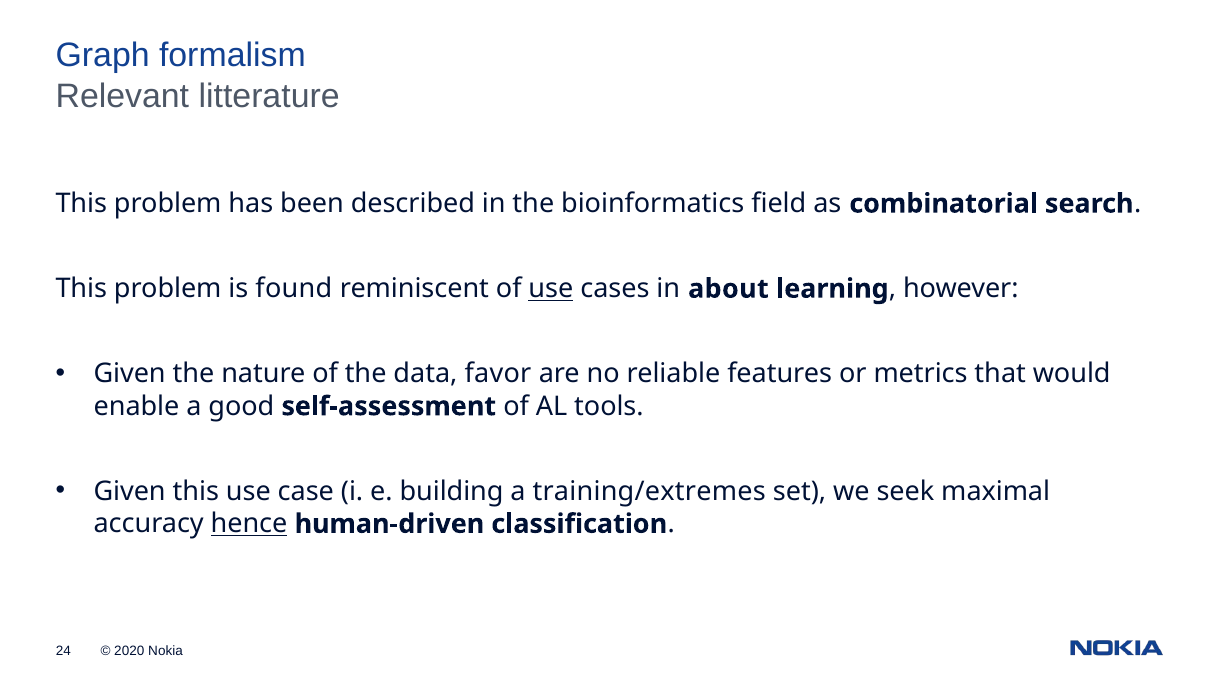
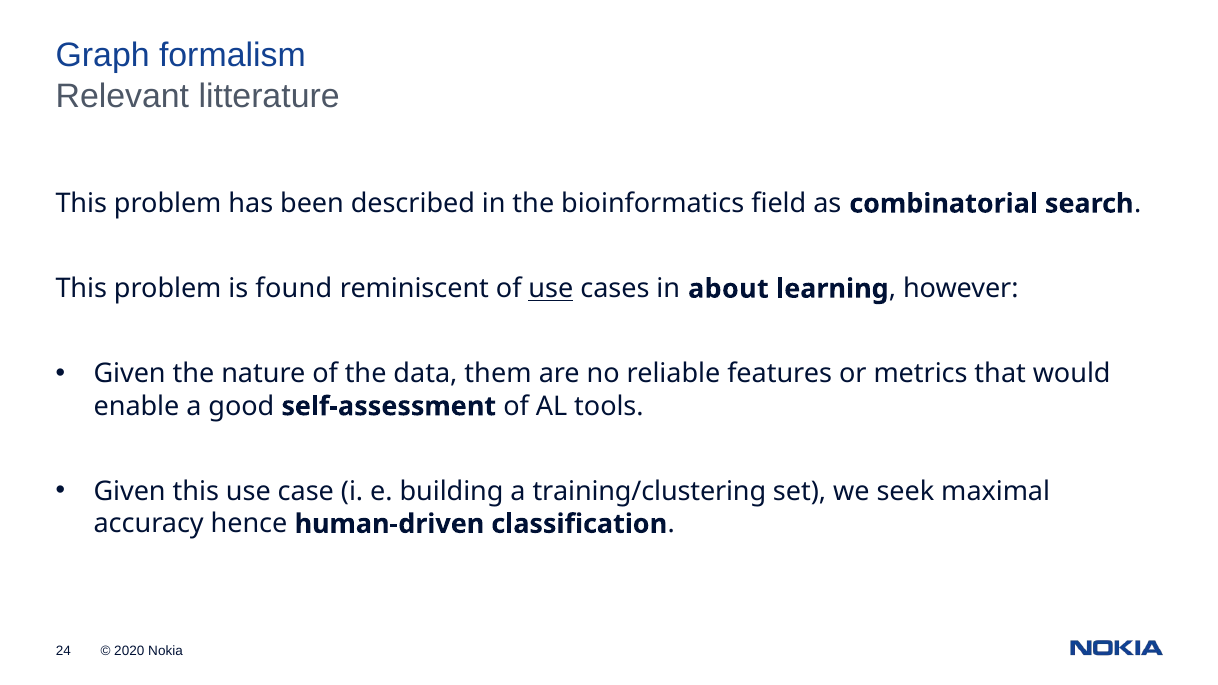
favor: favor -> them
training/extremes: training/extremes -> training/clustering
hence underline: present -> none
